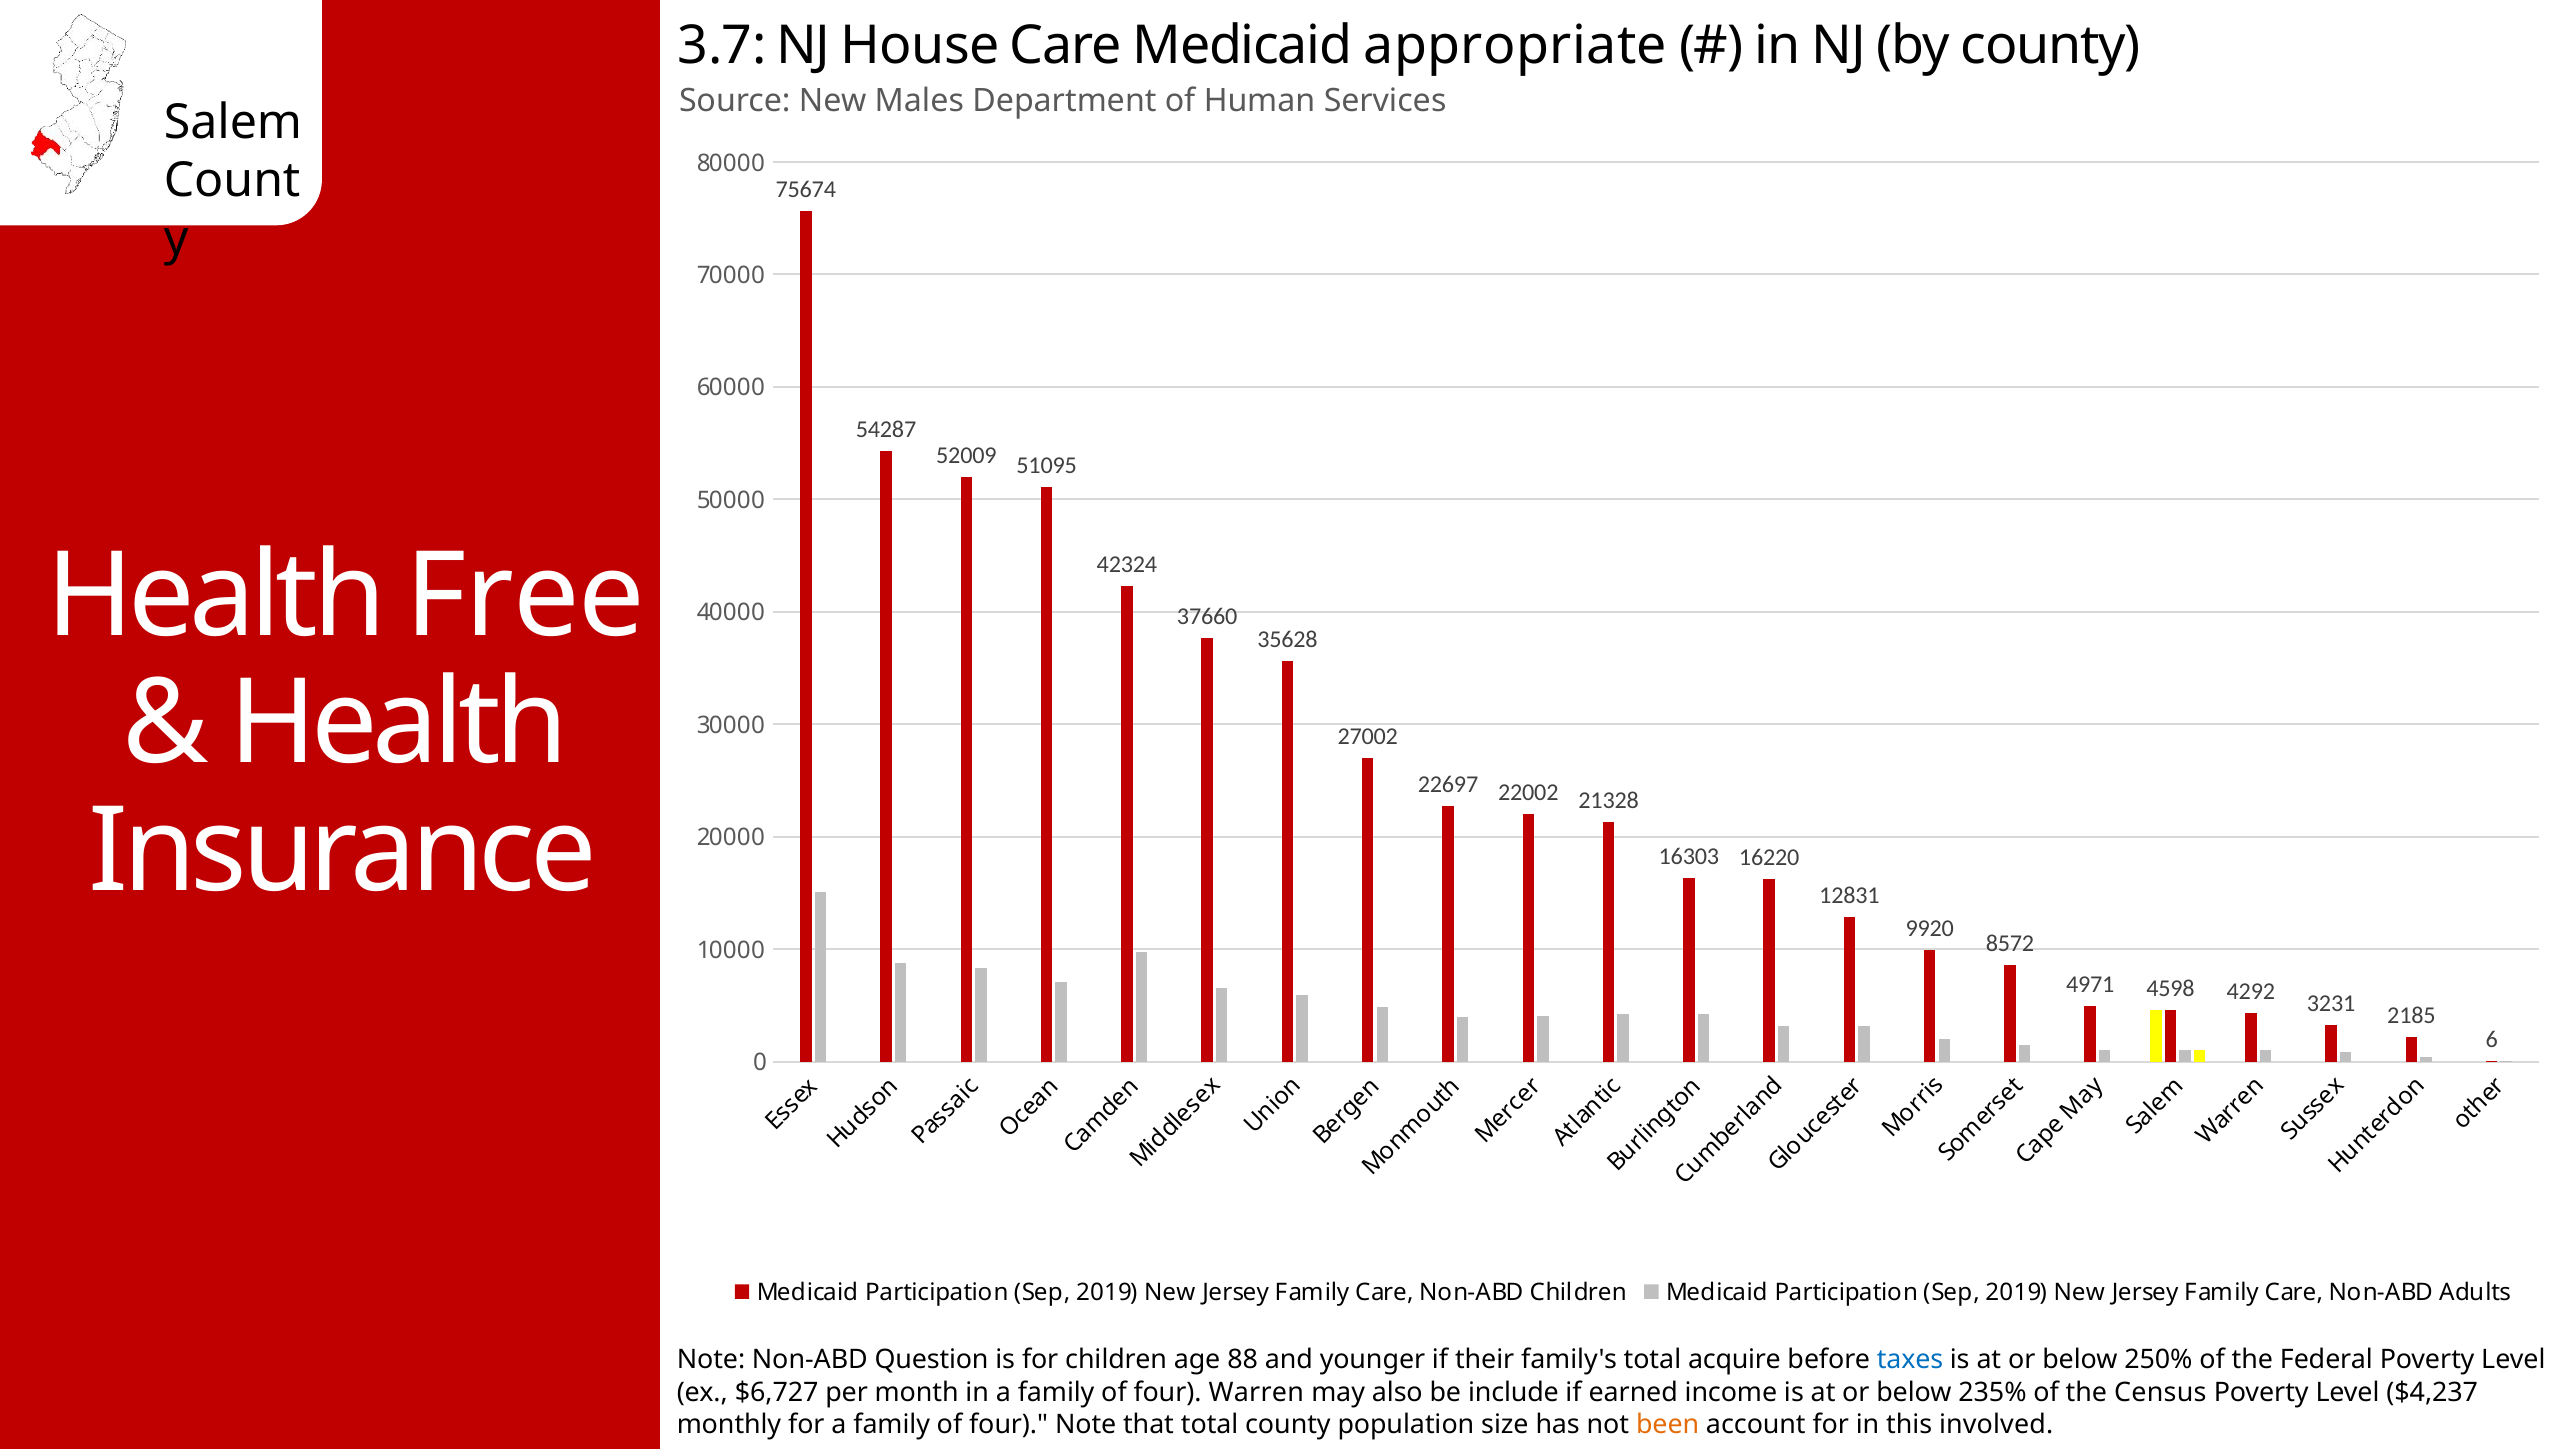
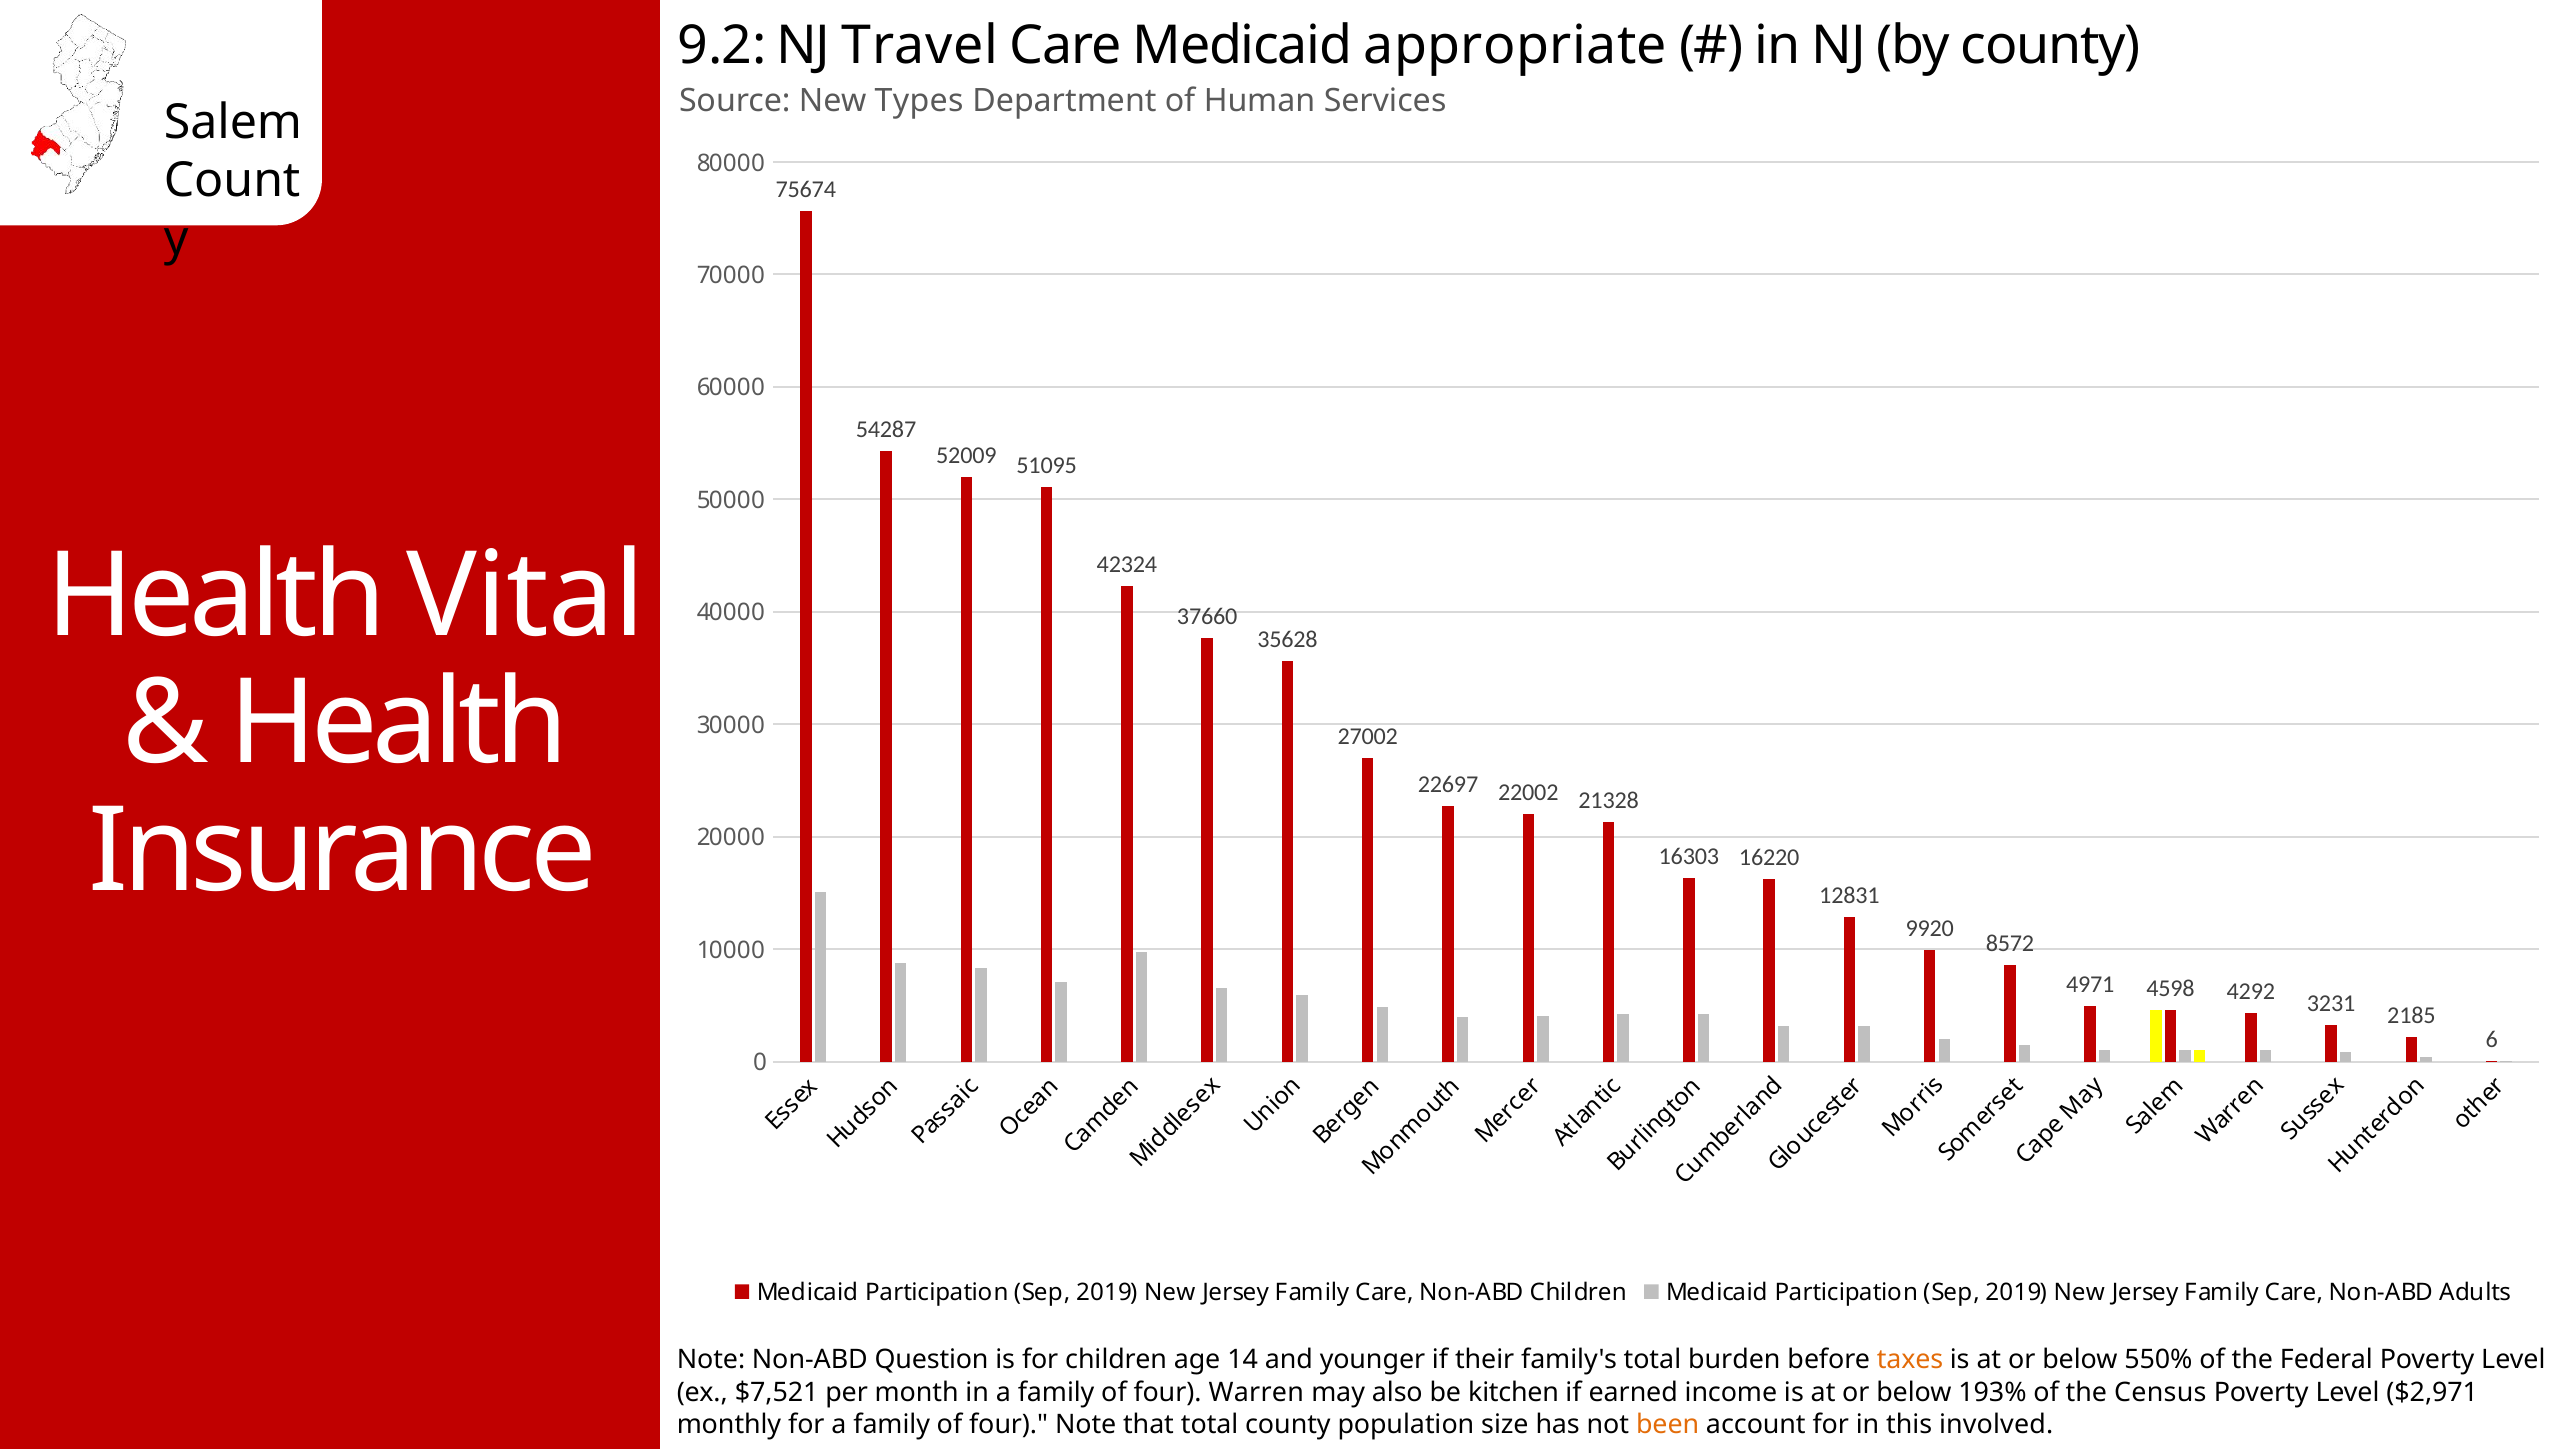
3.7: 3.7 -> 9.2
House: House -> Travel
Males: Males -> Types
Free: Free -> Vital
88: 88 -> 14
acquire: acquire -> burden
taxes colour: blue -> orange
250%: 250% -> 550%
$6,727: $6,727 -> $7,521
include: include -> kitchen
235%: 235% -> 193%
$4,237: $4,237 -> $2,971
